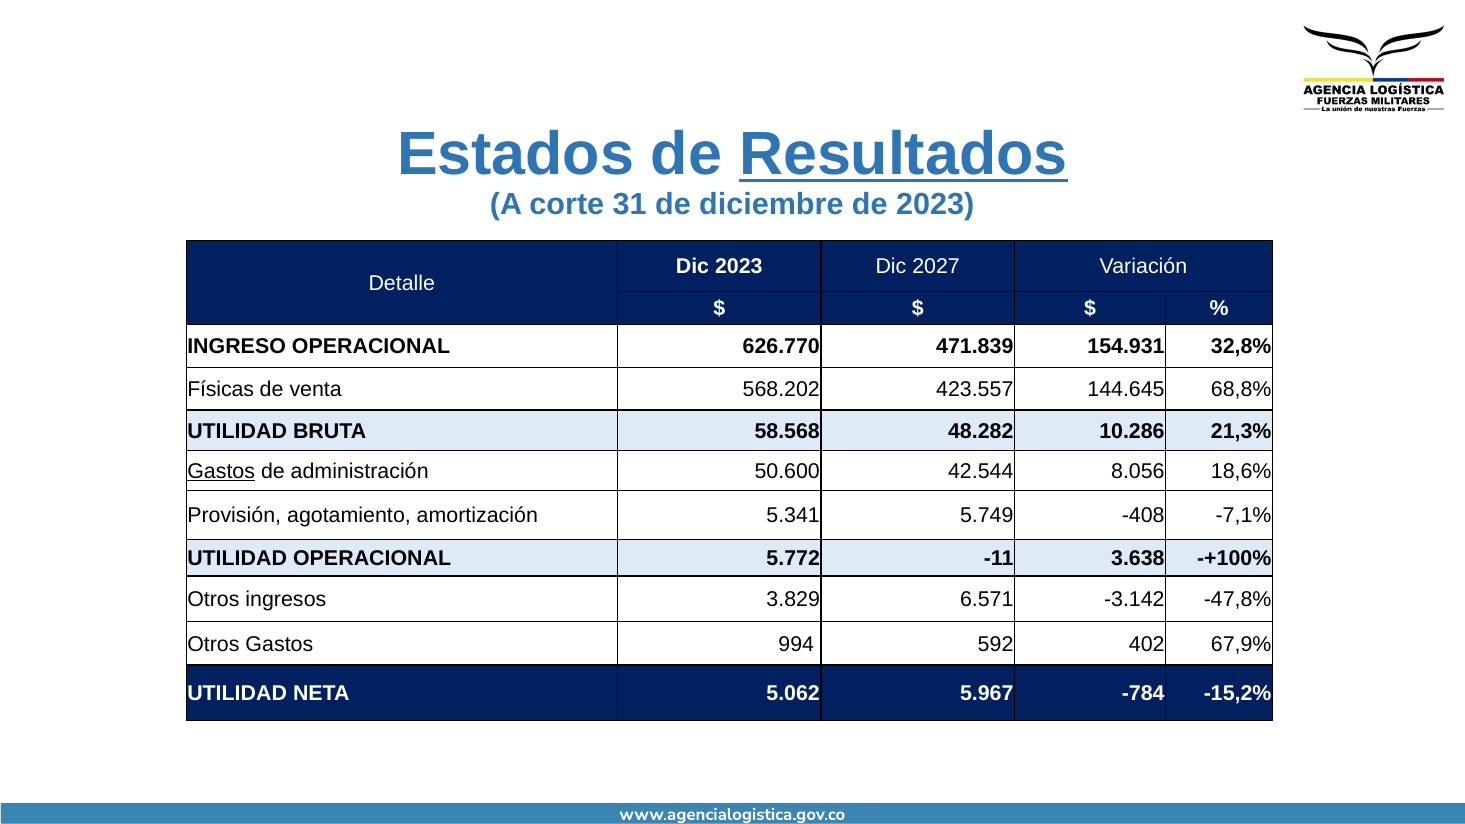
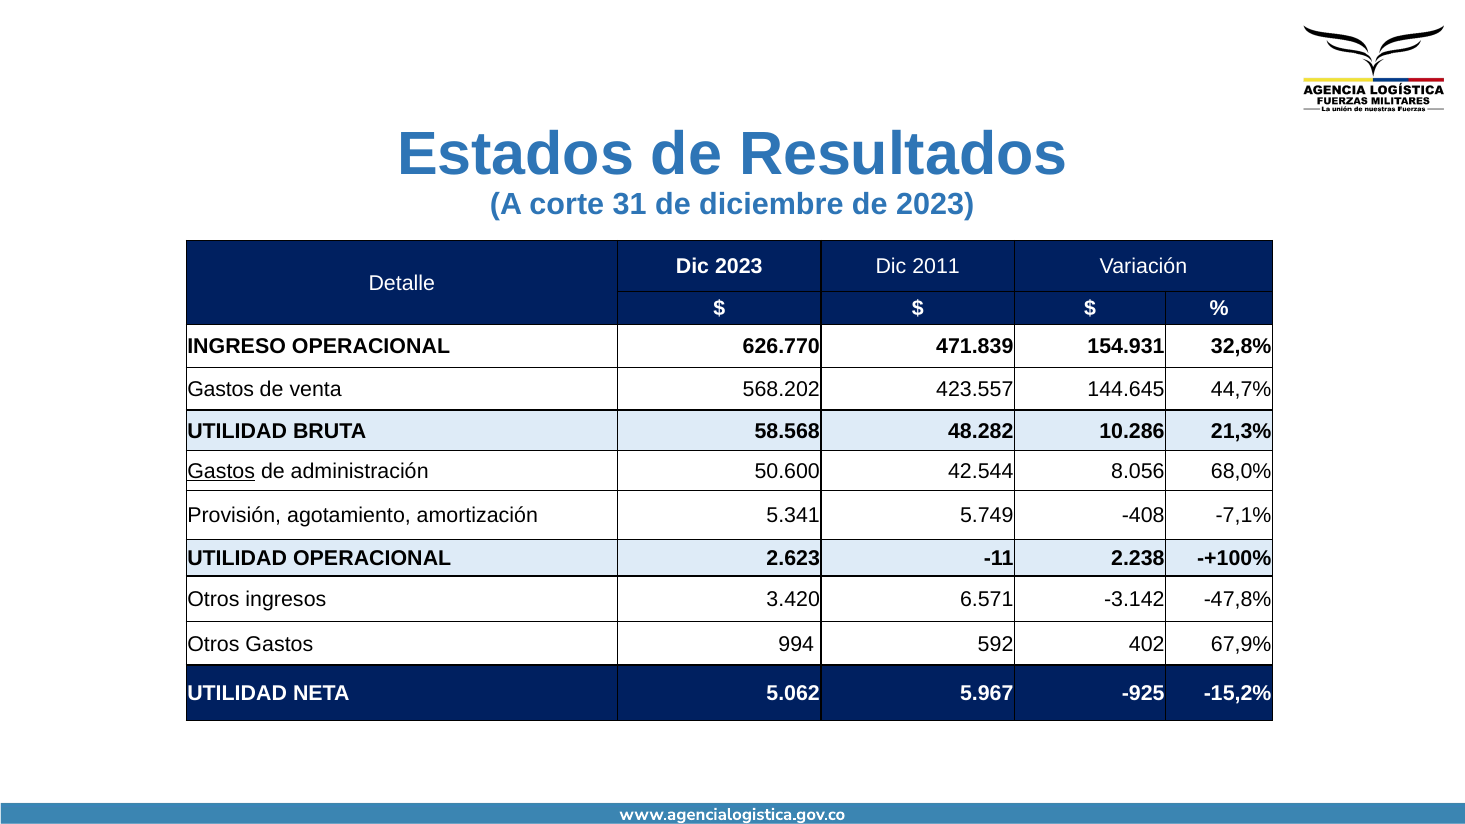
Resultados underline: present -> none
2027: 2027 -> 2011
Físicas at (221, 390): Físicas -> Gastos
68,8%: 68,8% -> 44,7%
18,6%: 18,6% -> 68,0%
5.772: 5.772 -> 2.623
3.638: 3.638 -> 2.238
3.829: 3.829 -> 3.420
-784: -784 -> -925
